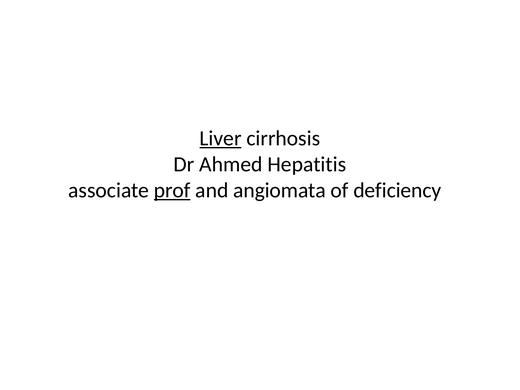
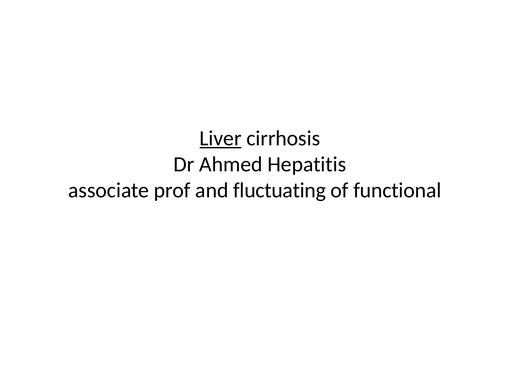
prof underline: present -> none
angiomata: angiomata -> fluctuating
deficiency: deficiency -> functional
